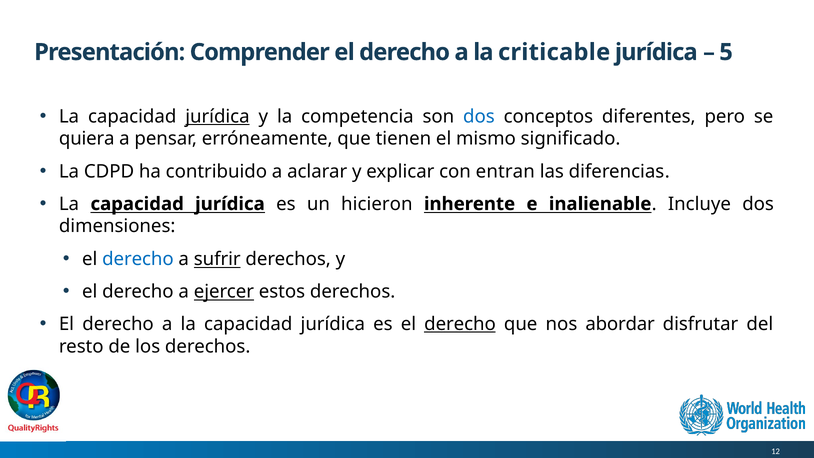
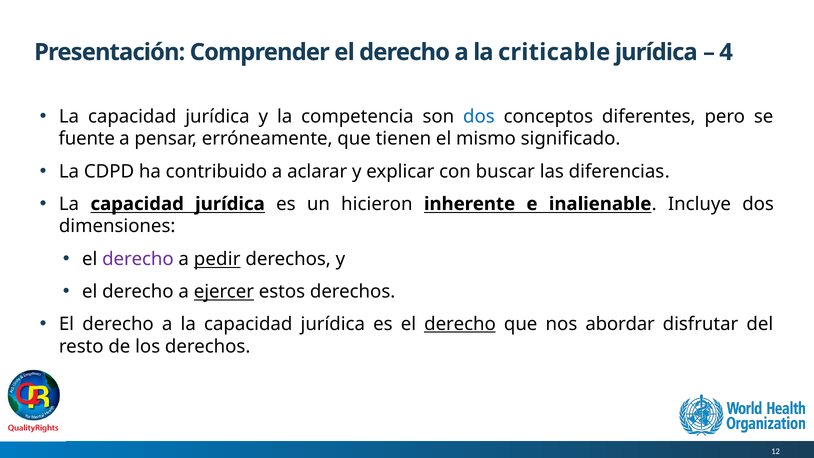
5: 5 -> 4
jurídica at (217, 116) underline: present -> none
quiera: quiera -> fuente
entran: entran -> buscar
derecho at (138, 259) colour: blue -> purple
sufrir: sufrir -> pedir
